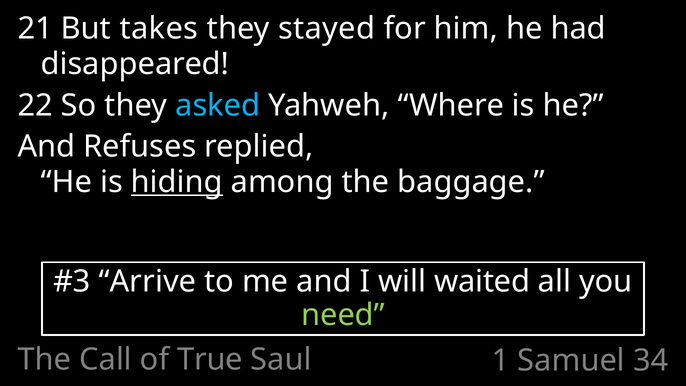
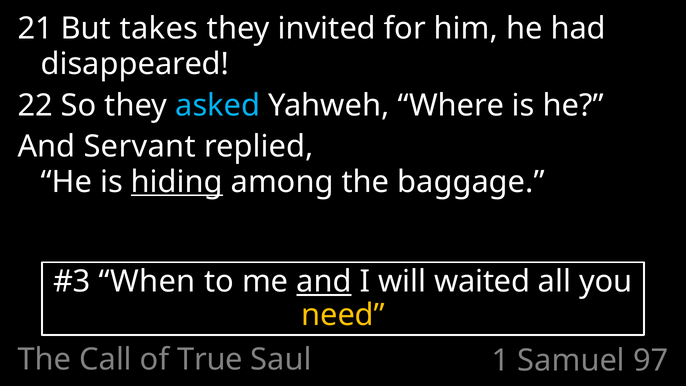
stayed: stayed -> invited
Refuses: Refuses -> Servant
Arrive: Arrive -> When
and at (324, 282) underline: none -> present
need colour: light green -> yellow
34: 34 -> 97
